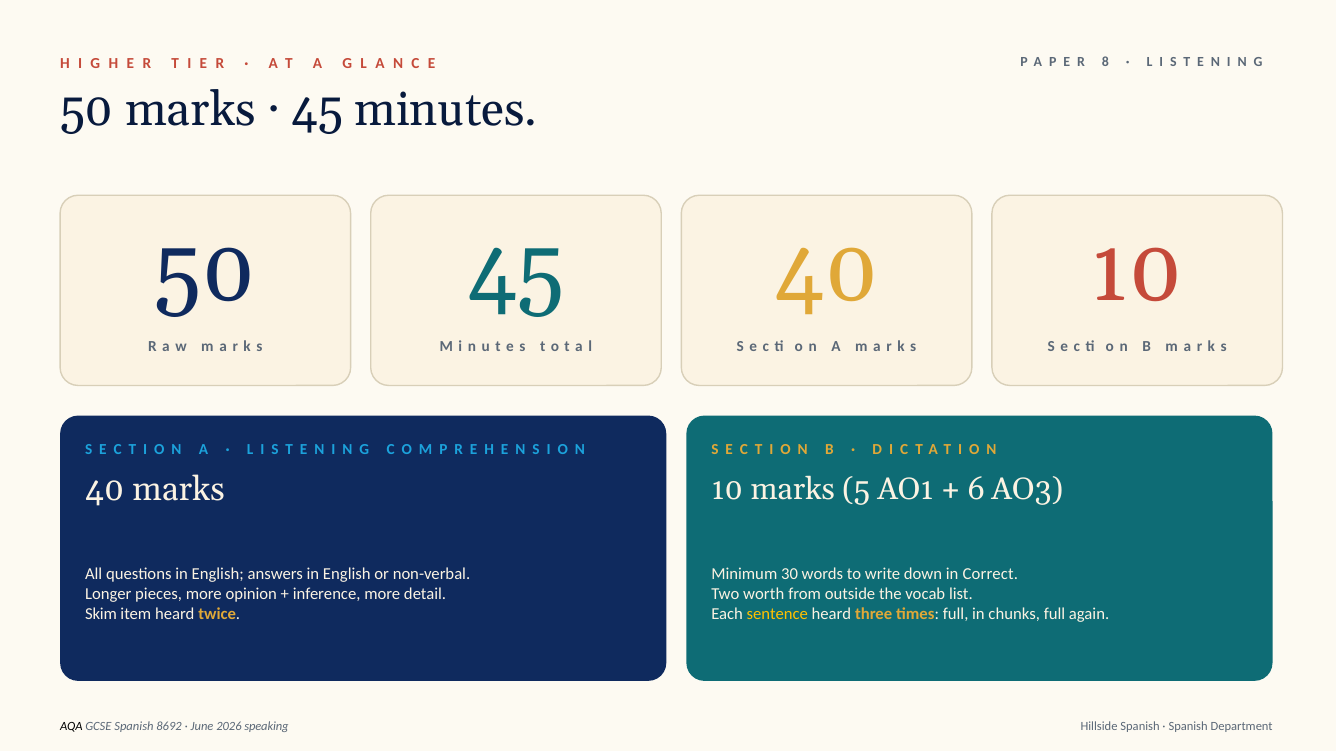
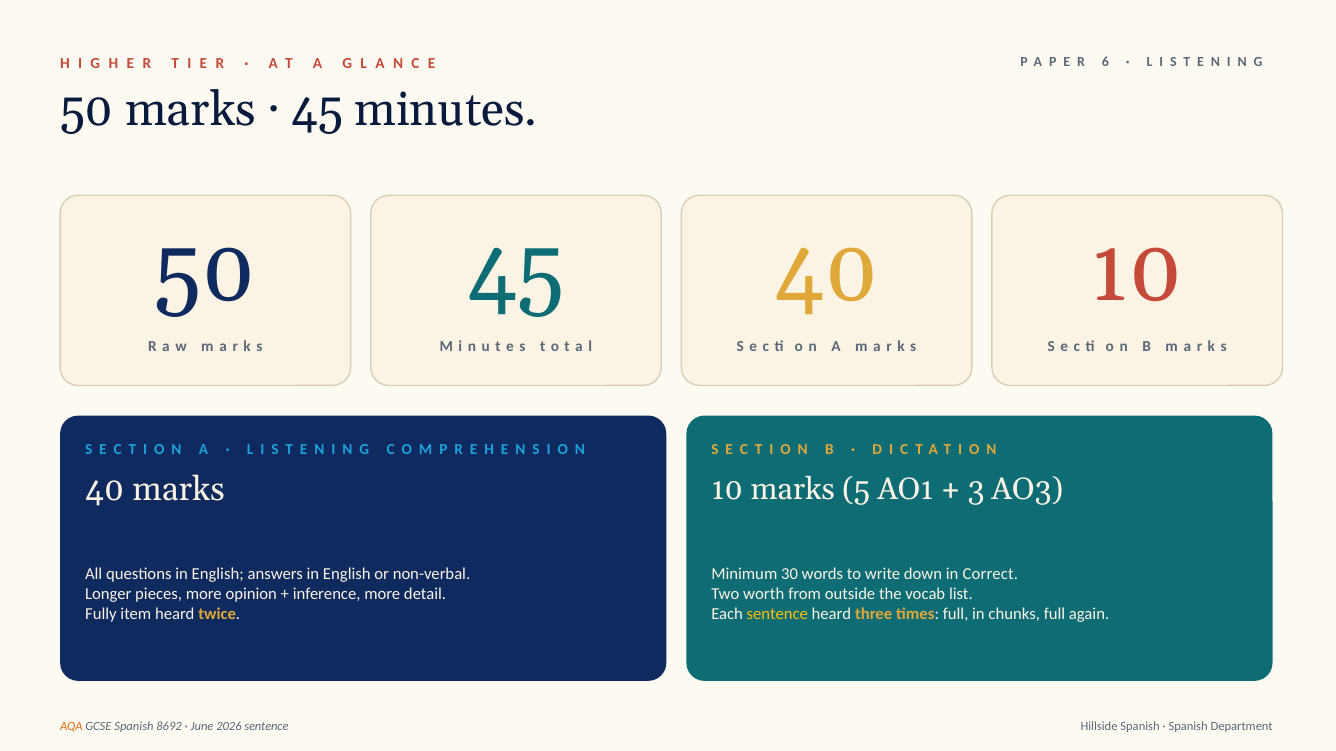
8: 8 -> 6
6: 6 -> 3
Skim: Skim -> Fully
AQA colour: black -> orange
2026 speaking: speaking -> sentence
